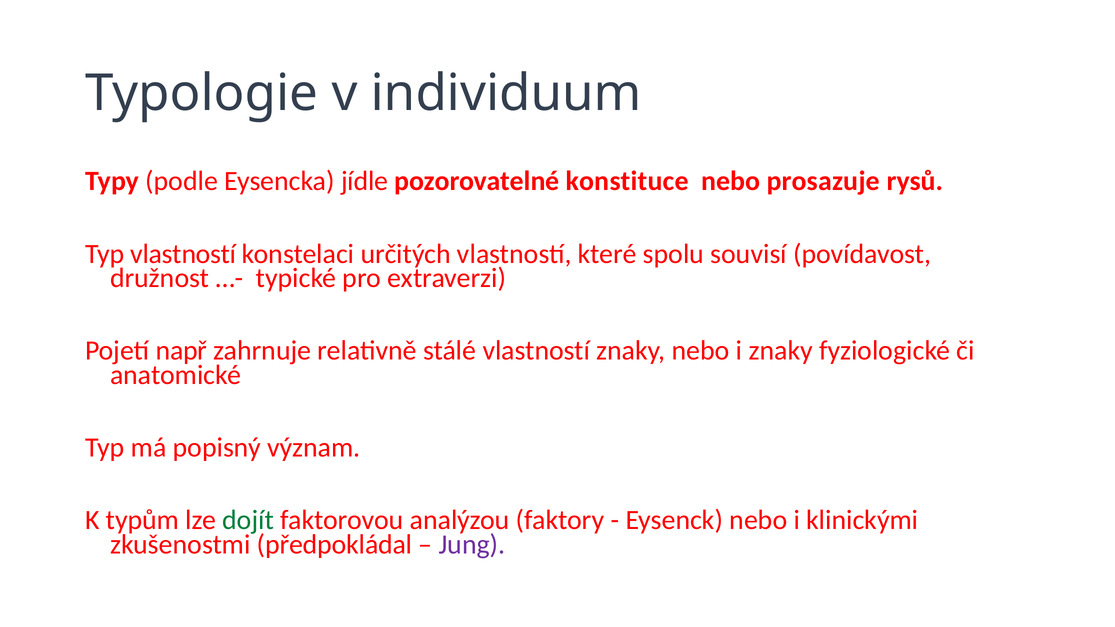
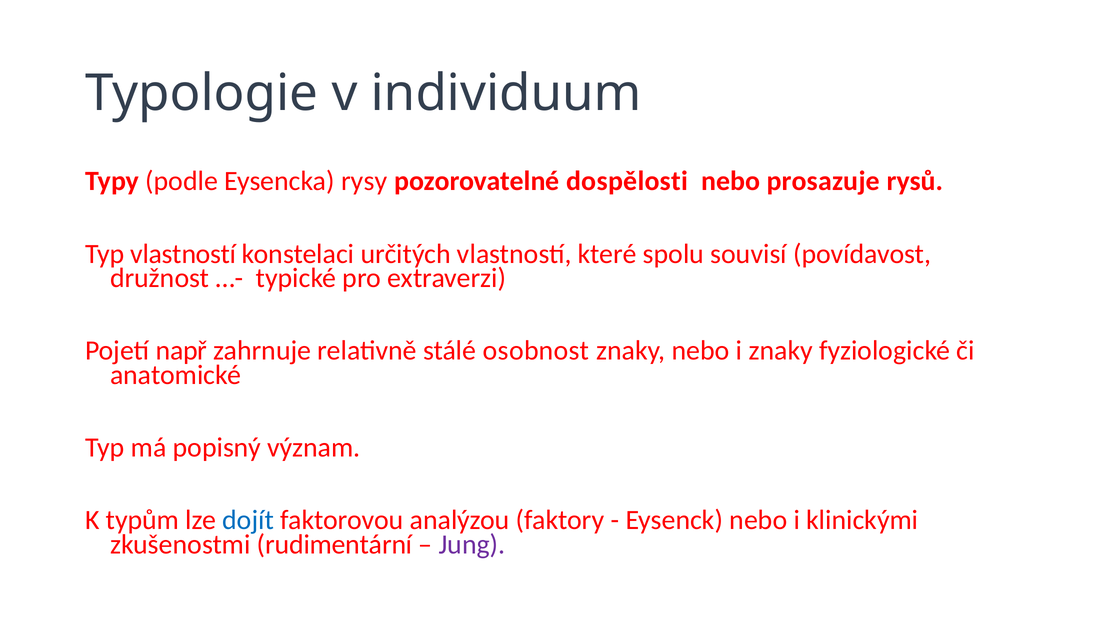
jídle: jídle -> rysy
konstituce: konstituce -> dospělosti
stálé vlastností: vlastností -> osobnost
dojít colour: green -> blue
předpokládal: předpokládal -> rudimentární
